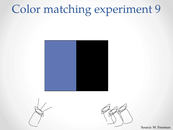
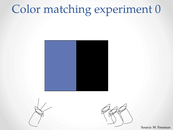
9: 9 -> 0
